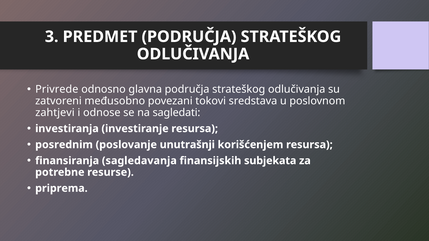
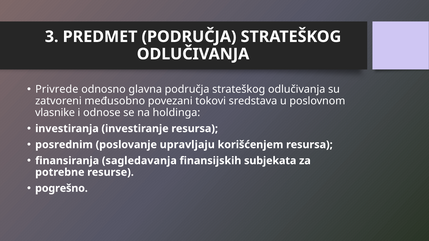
zahtjevi: zahtjevi -> vlasnike
sagledati: sagledati -> holdinga
unutrašnji: unutrašnji -> upravljaju
priprema: priprema -> pogrešno
